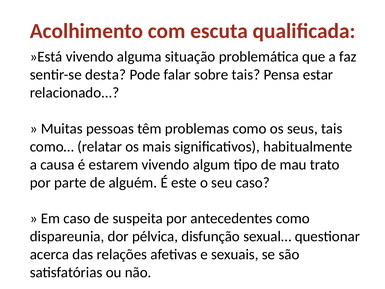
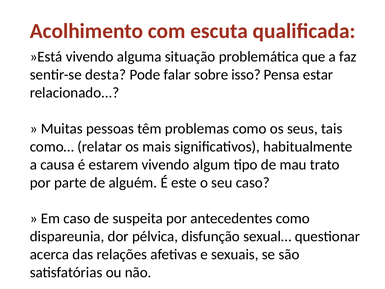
sobre tais: tais -> isso
